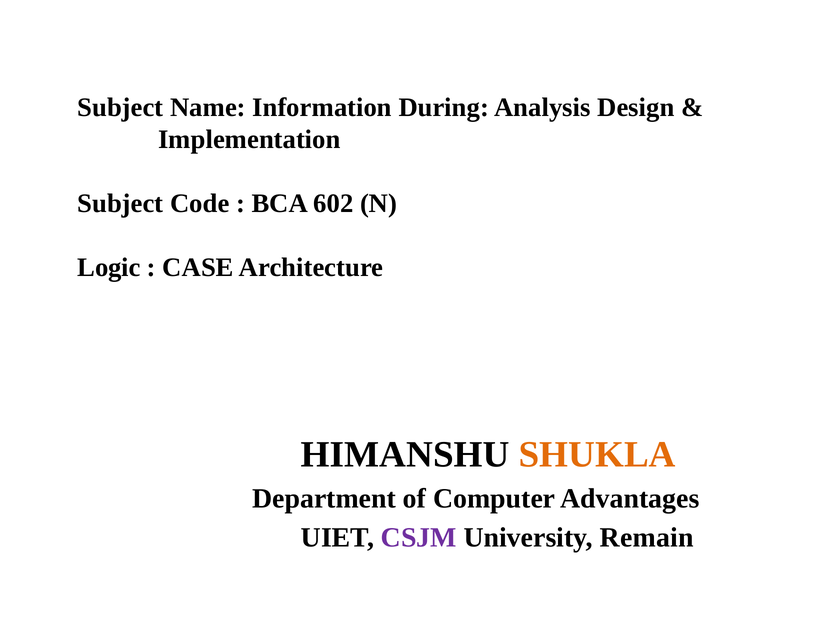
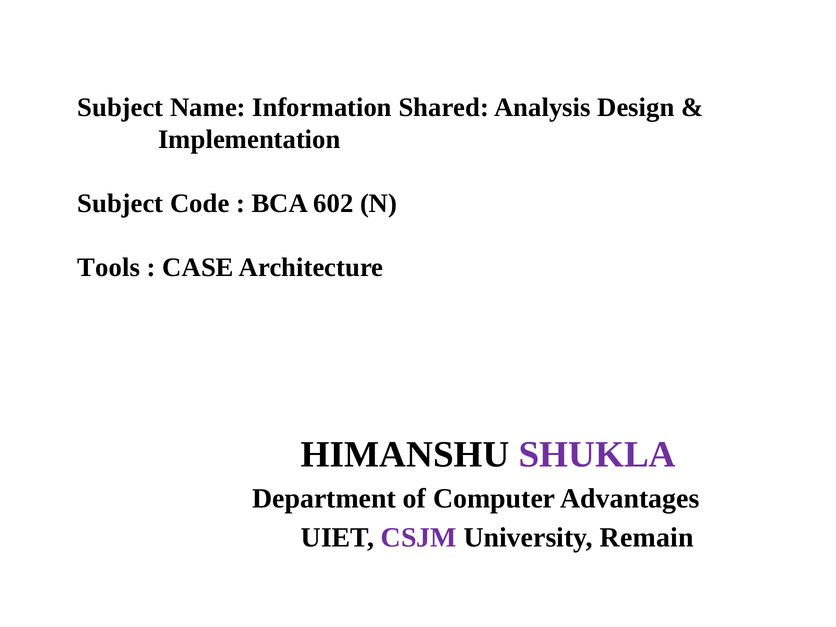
During: During -> Shared
Logic: Logic -> Tools
SHUKLA colour: orange -> purple
